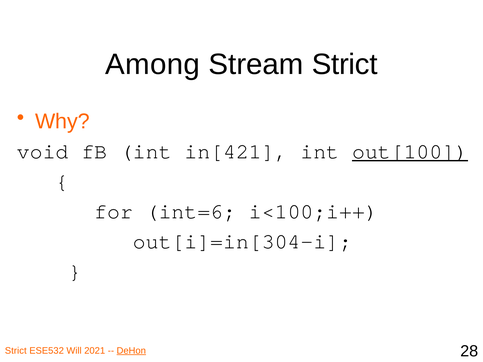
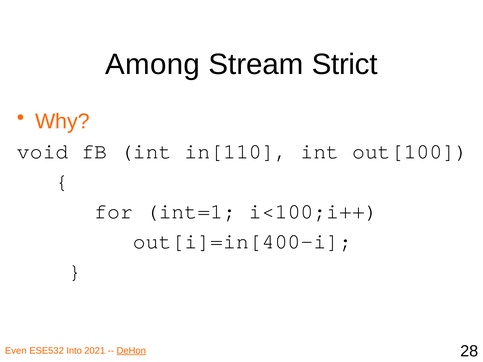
in[421: in[421 -> in[110
out[100 underline: present -> none
int=6: int=6 -> int=1
out[i]=in[304-i: out[i]=in[304-i -> out[i]=in[400-i
Strict at (16, 351): Strict -> Even
Will: Will -> Into
